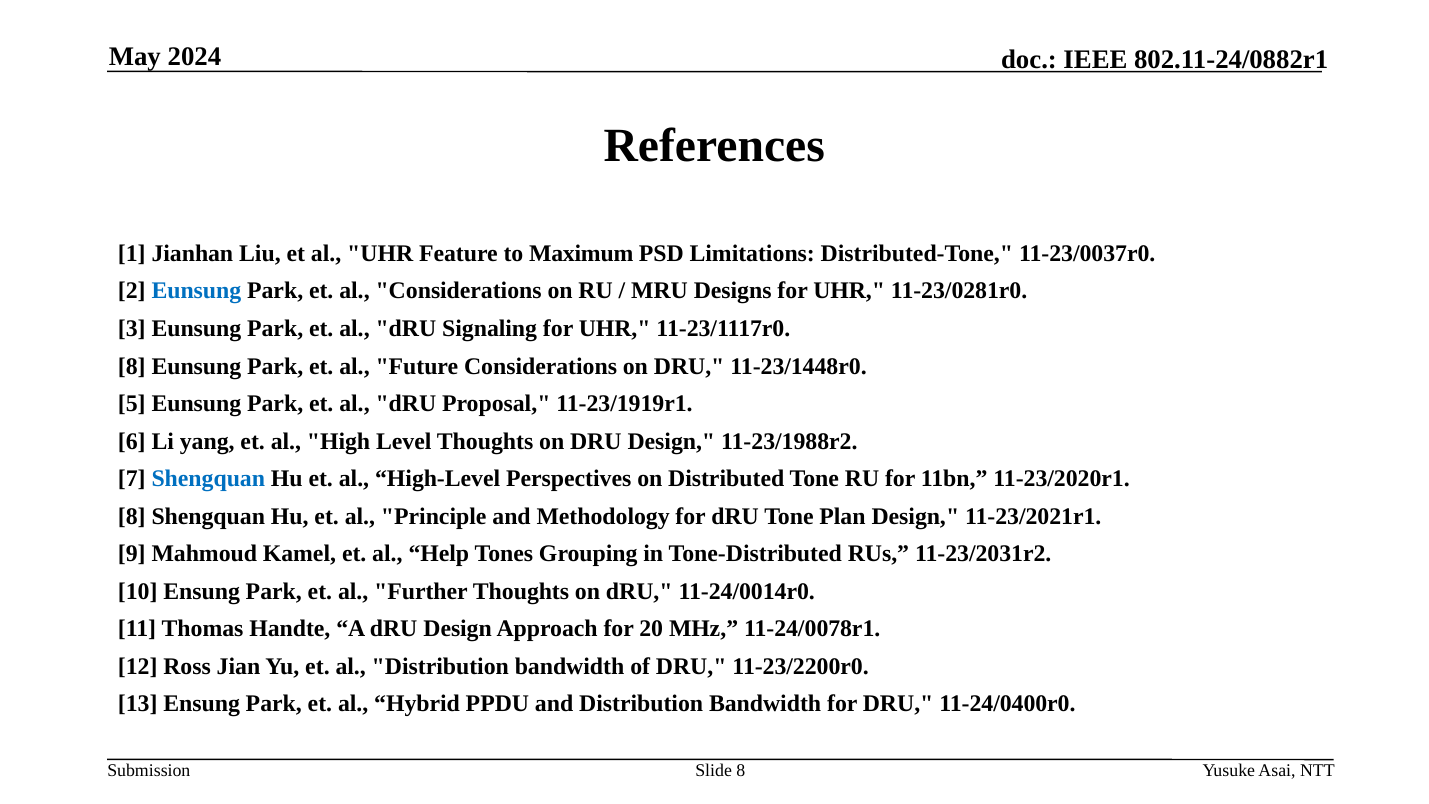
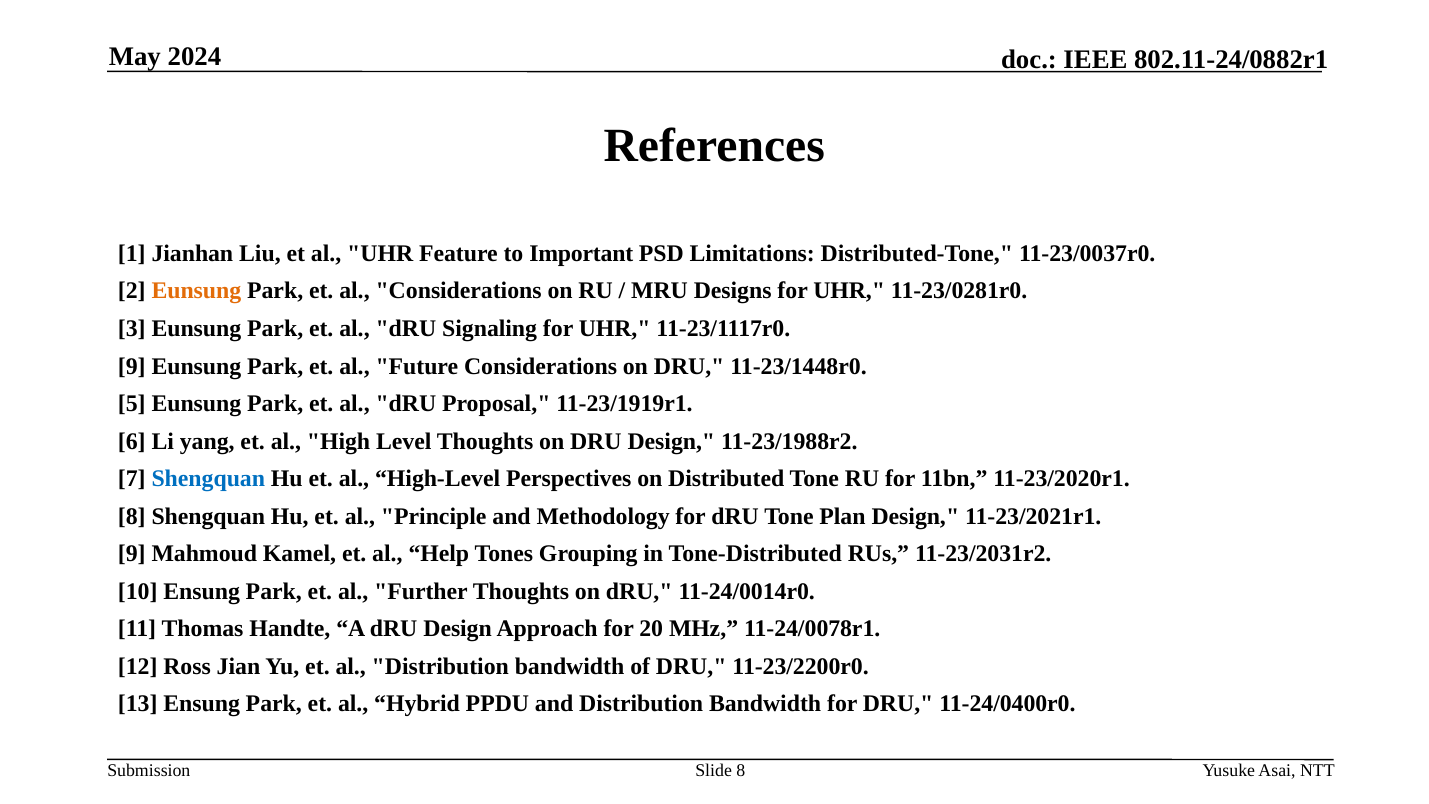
Maximum: Maximum -> Important
Eunsung at (196, 291) colour: blue -> orange
8 at (132, 366): 8 -> 9
